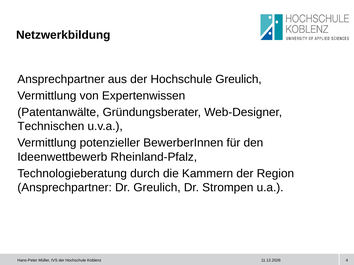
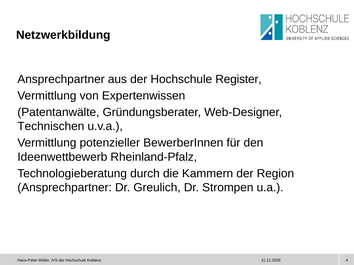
Hochschule Greulich: Greulich -> Register
